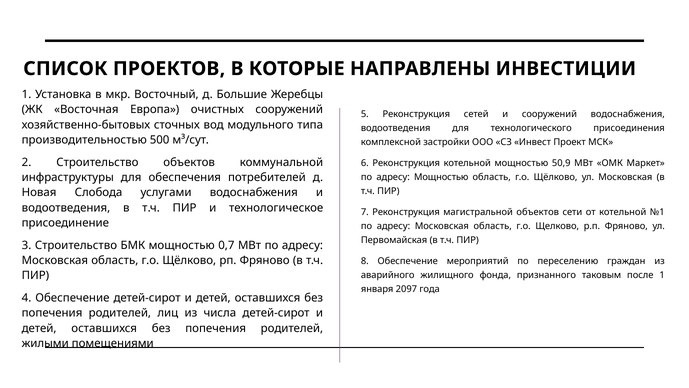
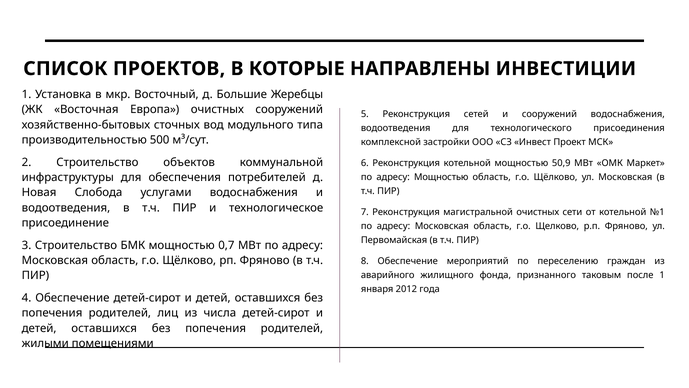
магистральной объектов: объектов -> очистных
2097: 2097 -> 2012
